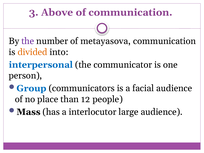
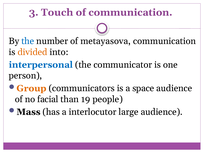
Above: Above -> Touch
the at (28, 41) colour: purple -> blue
Group colour: blue -> orange
facial: facial -> space
place: place -> facial
12: 12 -> 19
